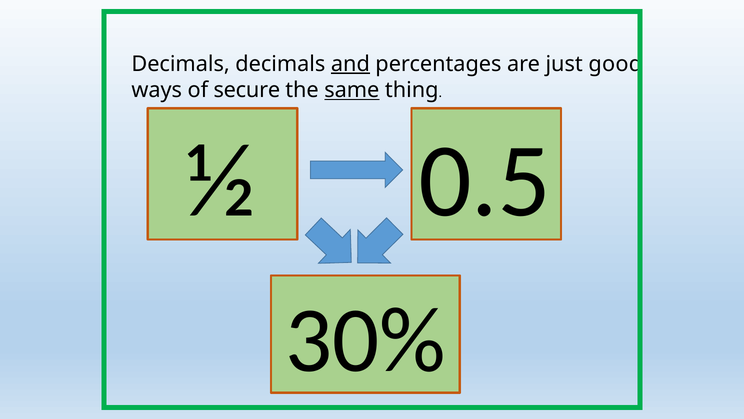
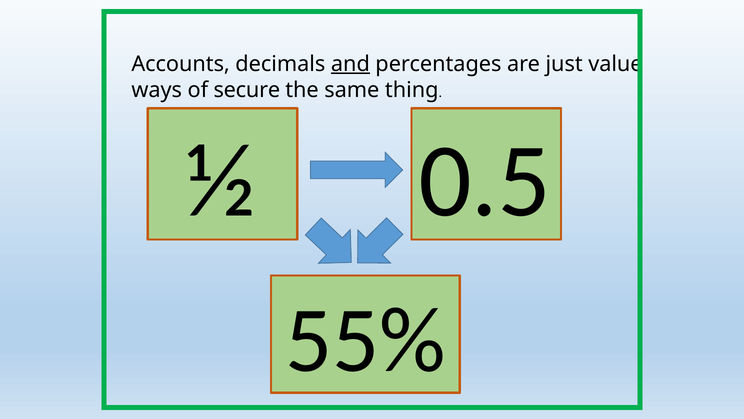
Decimals at (181, 64): Decimals -> Accounts
good: good -> value
same underline: present -> none
30%: 30% -> 55%
